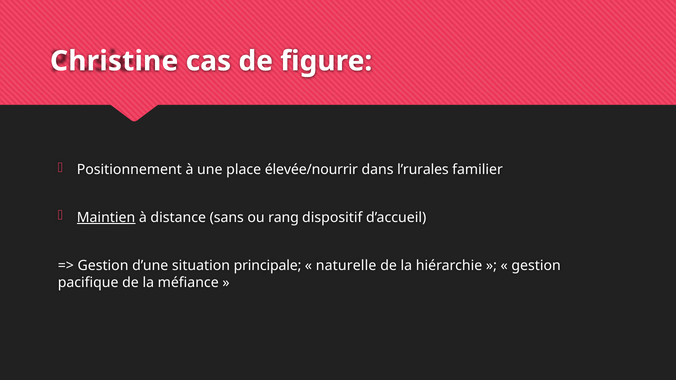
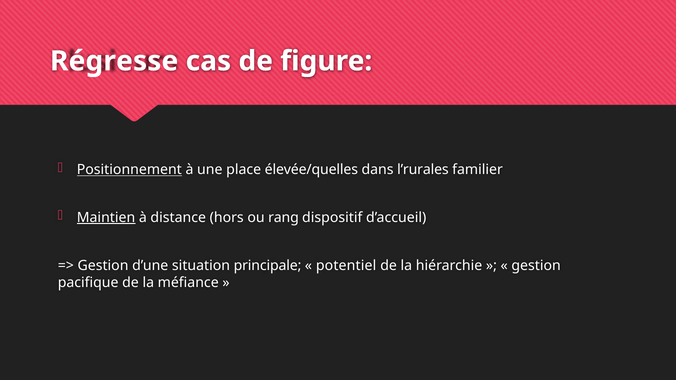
Christine: Christine -> Régresse
Positionnement underline: none -> present
élevée/nourrir: élevée/nourrir -> élevée/quelles
sans: sans -> hors
naturelle: naturelle -> potentiel
